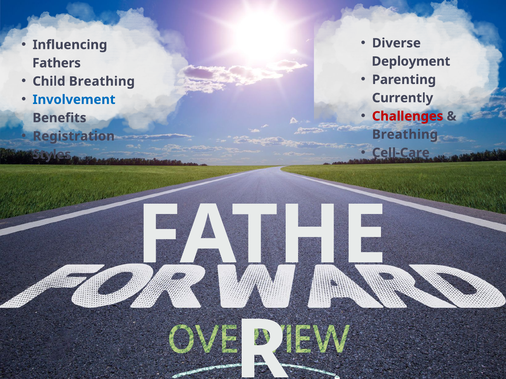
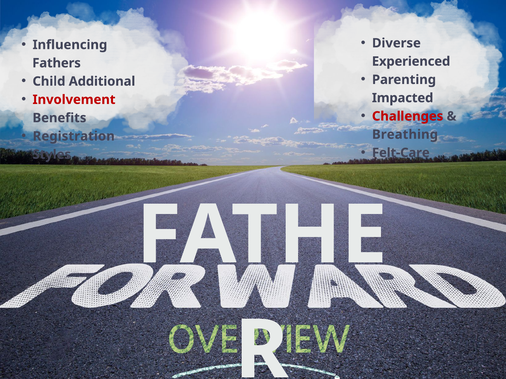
Deployment: Deployment -> Experienced
Child Breathing: Breathing -> Additional
Involvement colour: blue -> red
Currently: Currently -> Impacted
Cell-Care: Cell-Care -> Felt-Care
